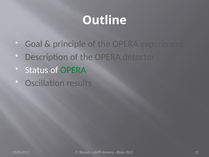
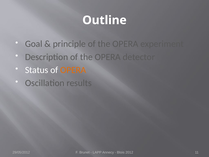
OPERA at (73, 70) colour: green -> orange
